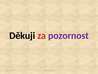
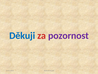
Děkuji colour: black -> blue
